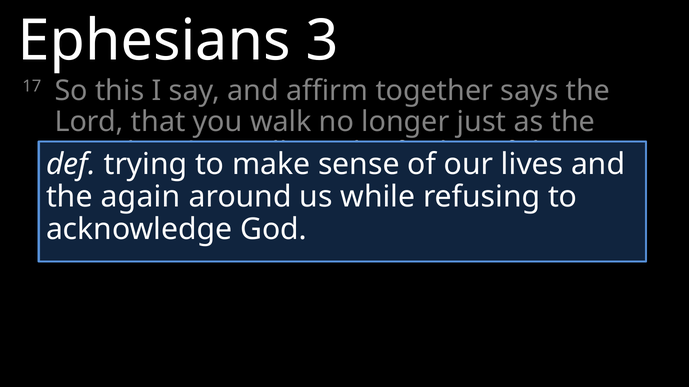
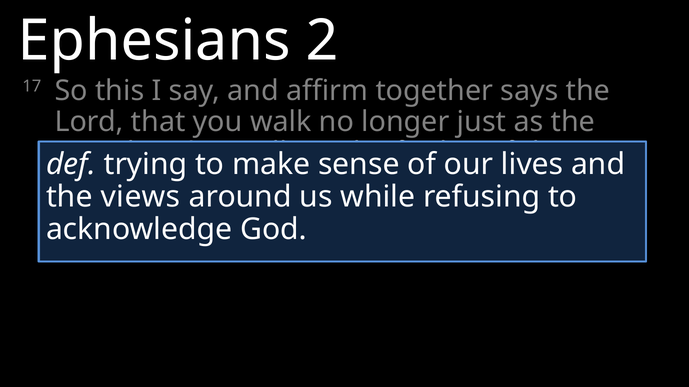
3: 3 -> 2
again: again -> views
